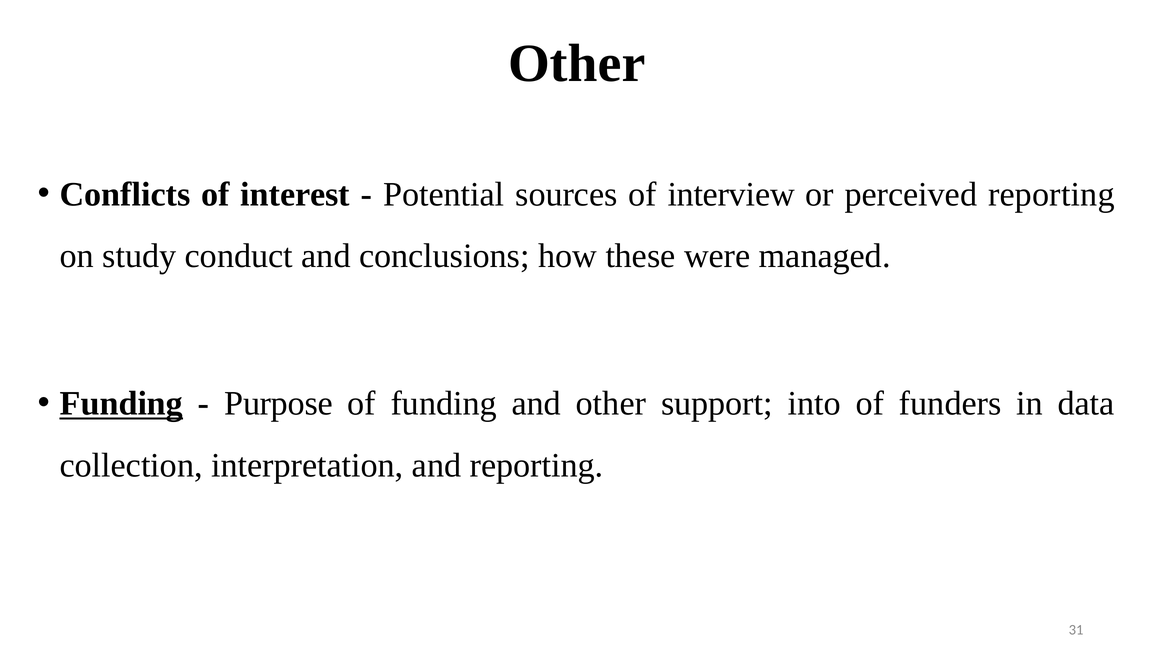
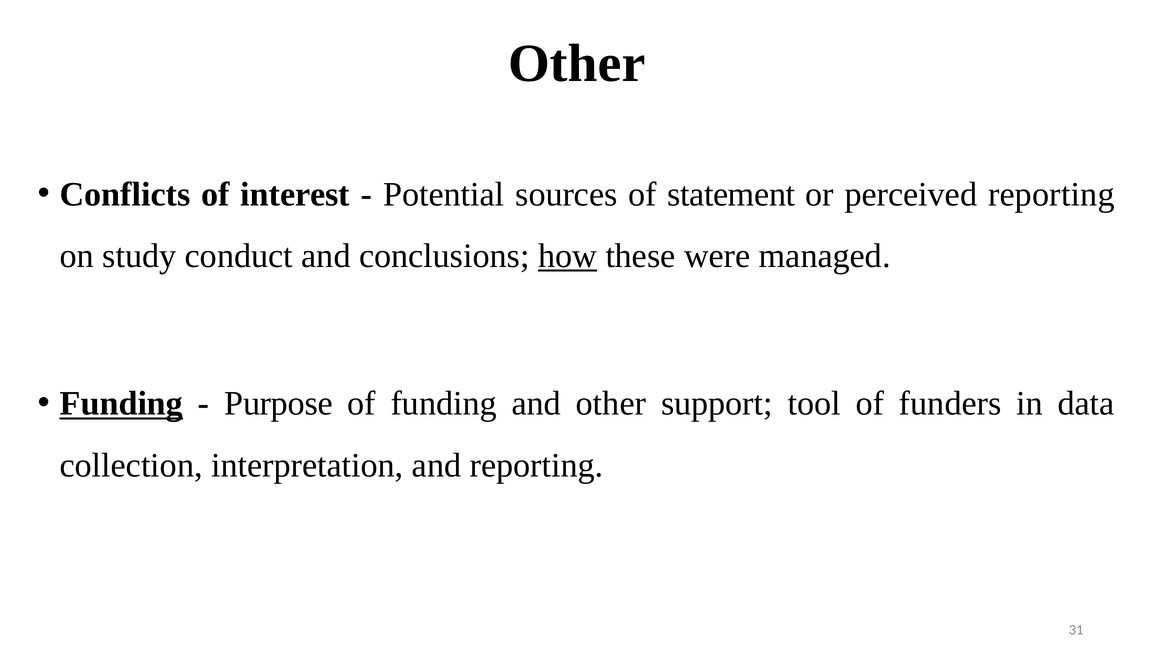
interview: interview -> statement
how underline: none -> present
into: into -> tool
